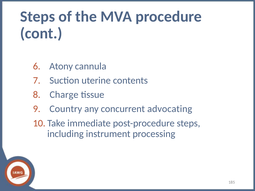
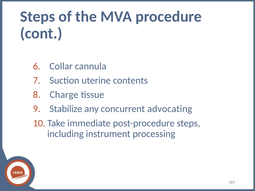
Atony: Atony -> Collar
Country: Country -> Stabilize
